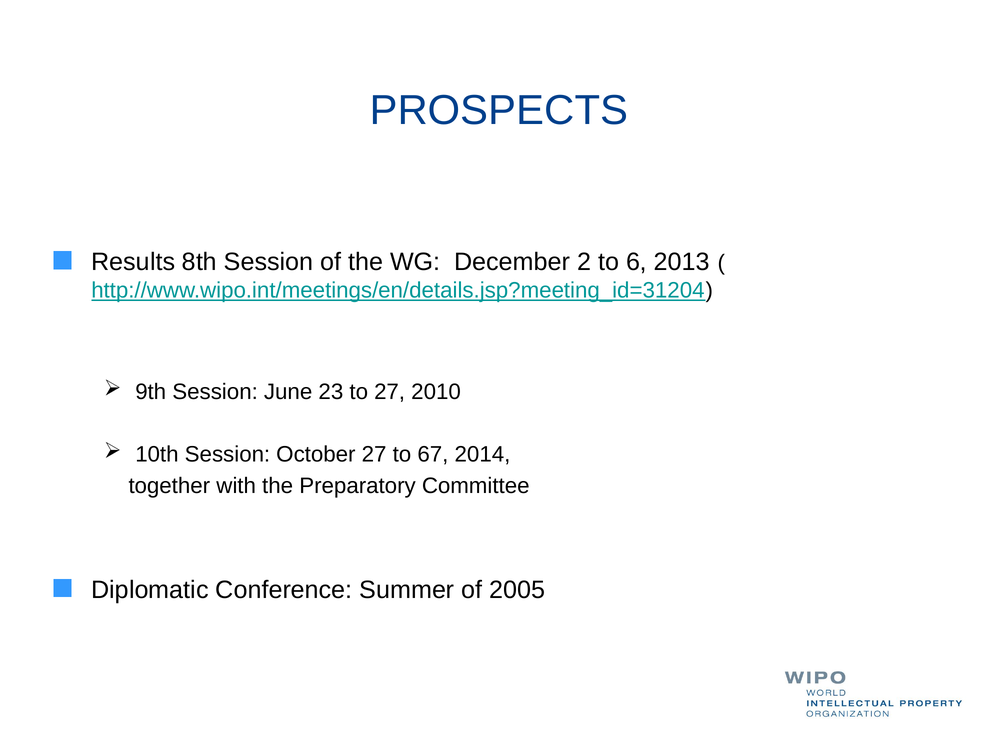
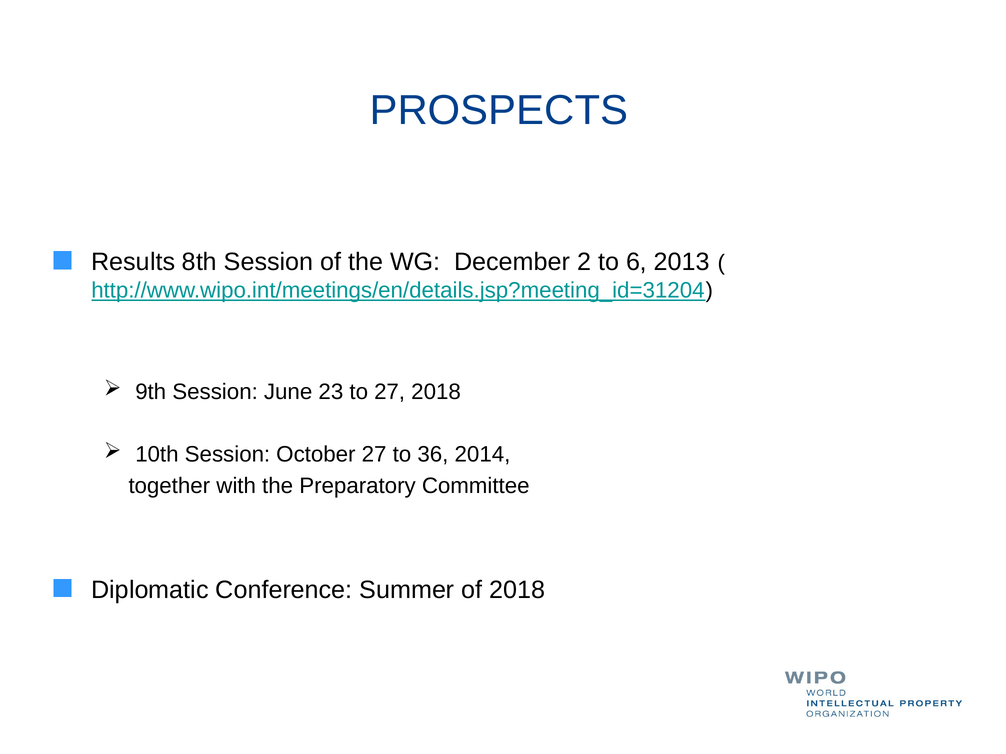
27 2010: 2010 -> 2018
67: 67 -> 36
of 2005: 2005 -> 2018
